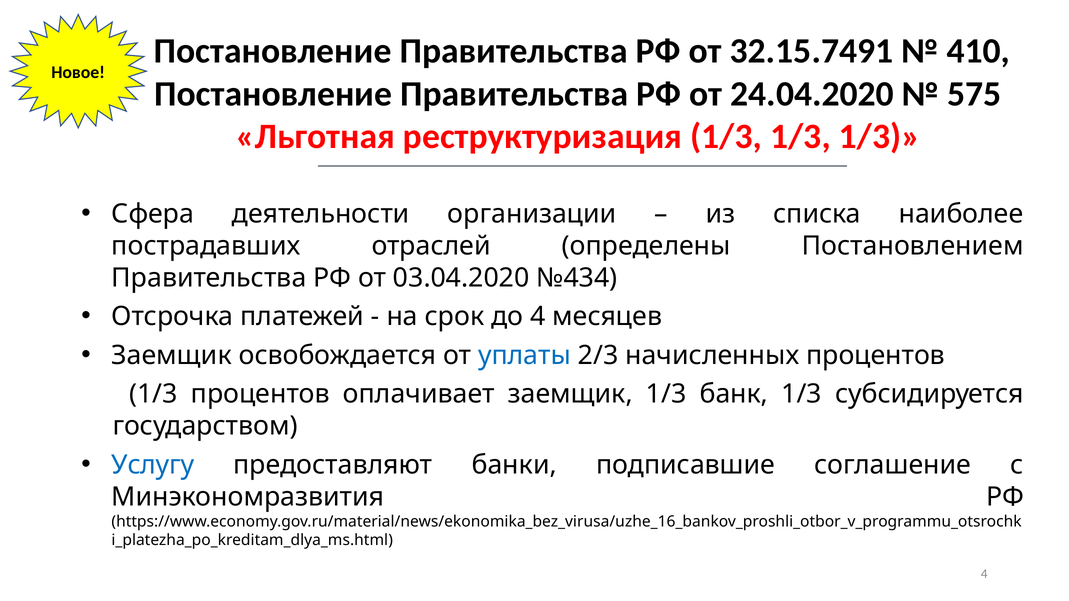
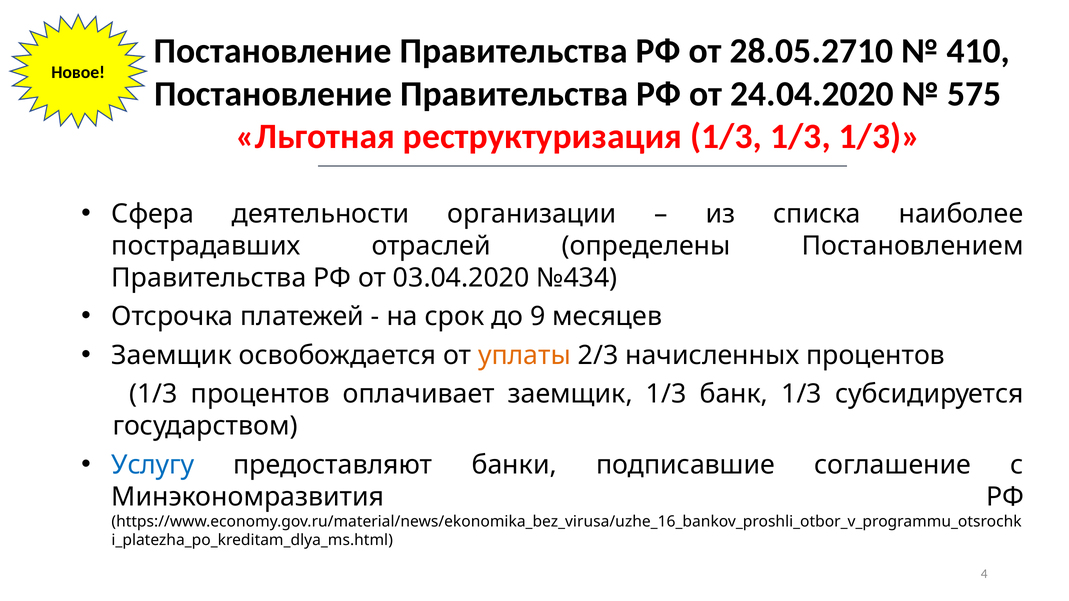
32.15.7491: 32.15.7491 -> 28.05.2710
до 4: 4 -> 9
уплаты colour: blue -> orange
